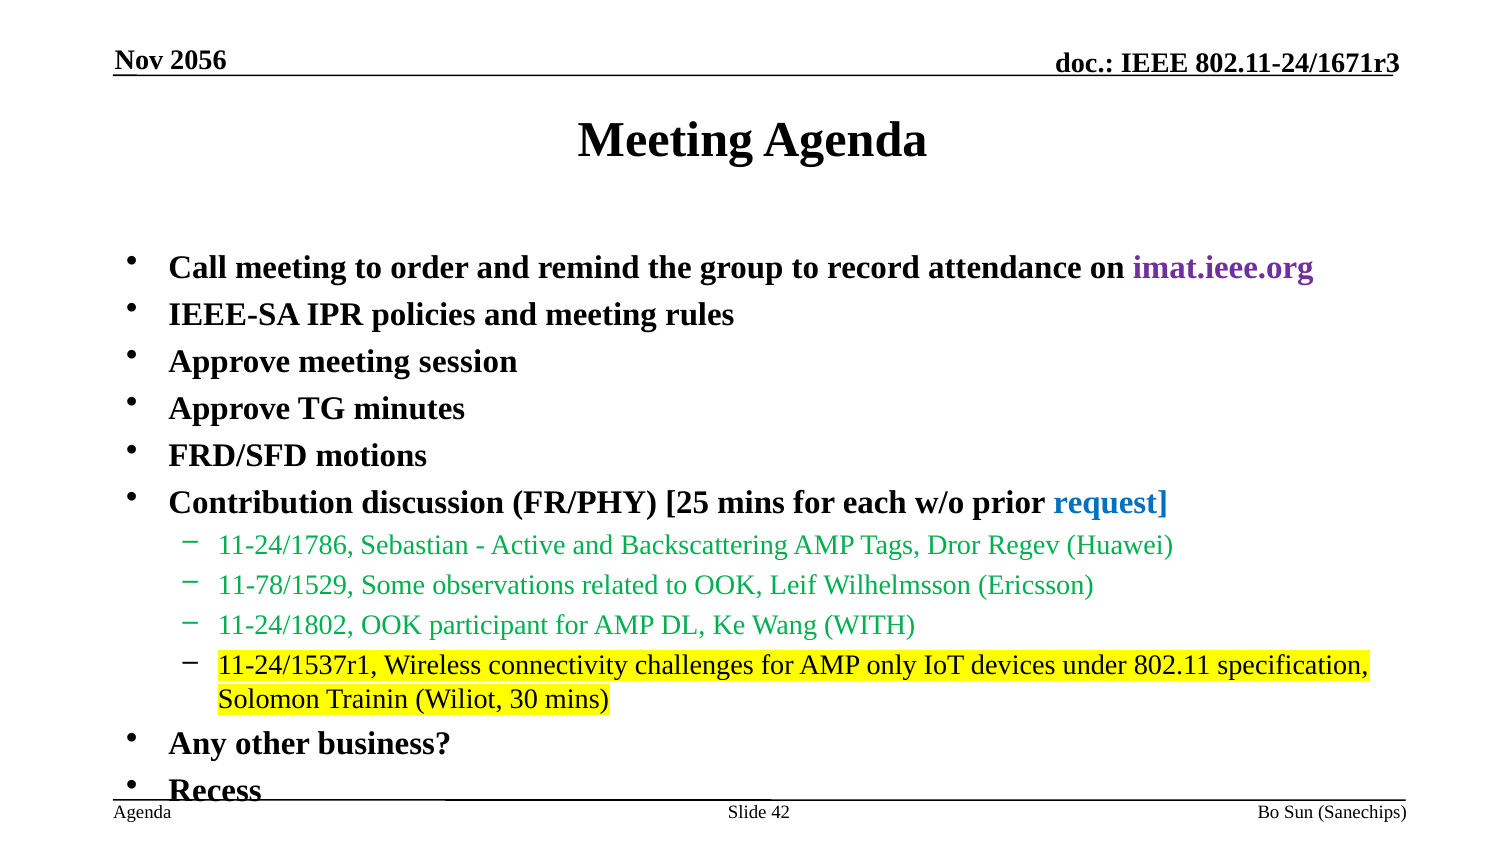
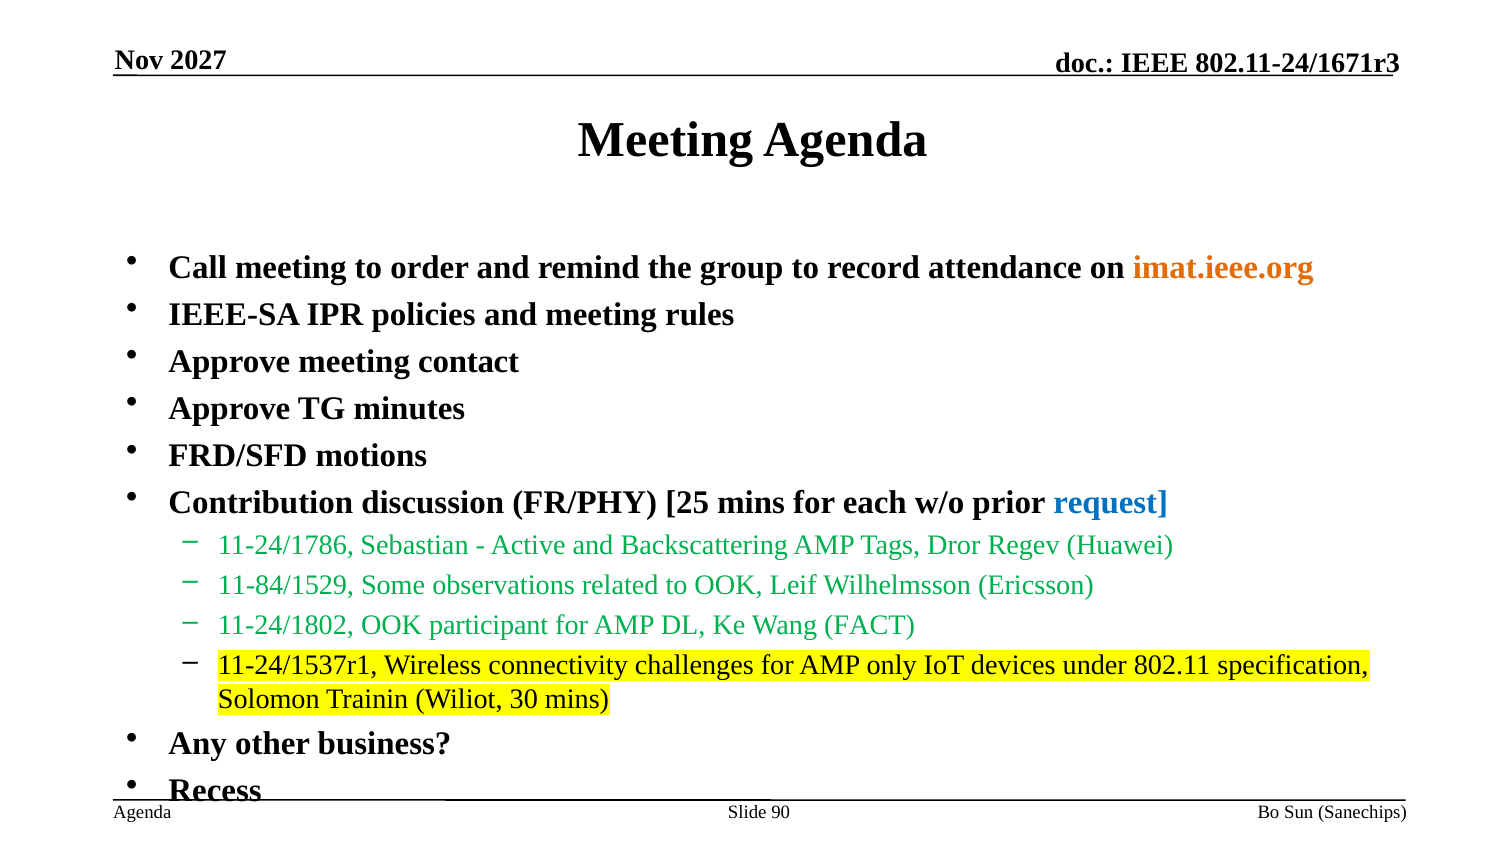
2056: 2056 -> 2027
imat.ieee.org colour: purple -> orange
session: session -> contact
11-78/1529: 11-78/1529 -> 11-84/1529
WITH: WITH -> FACT
42: 42 -> 90
